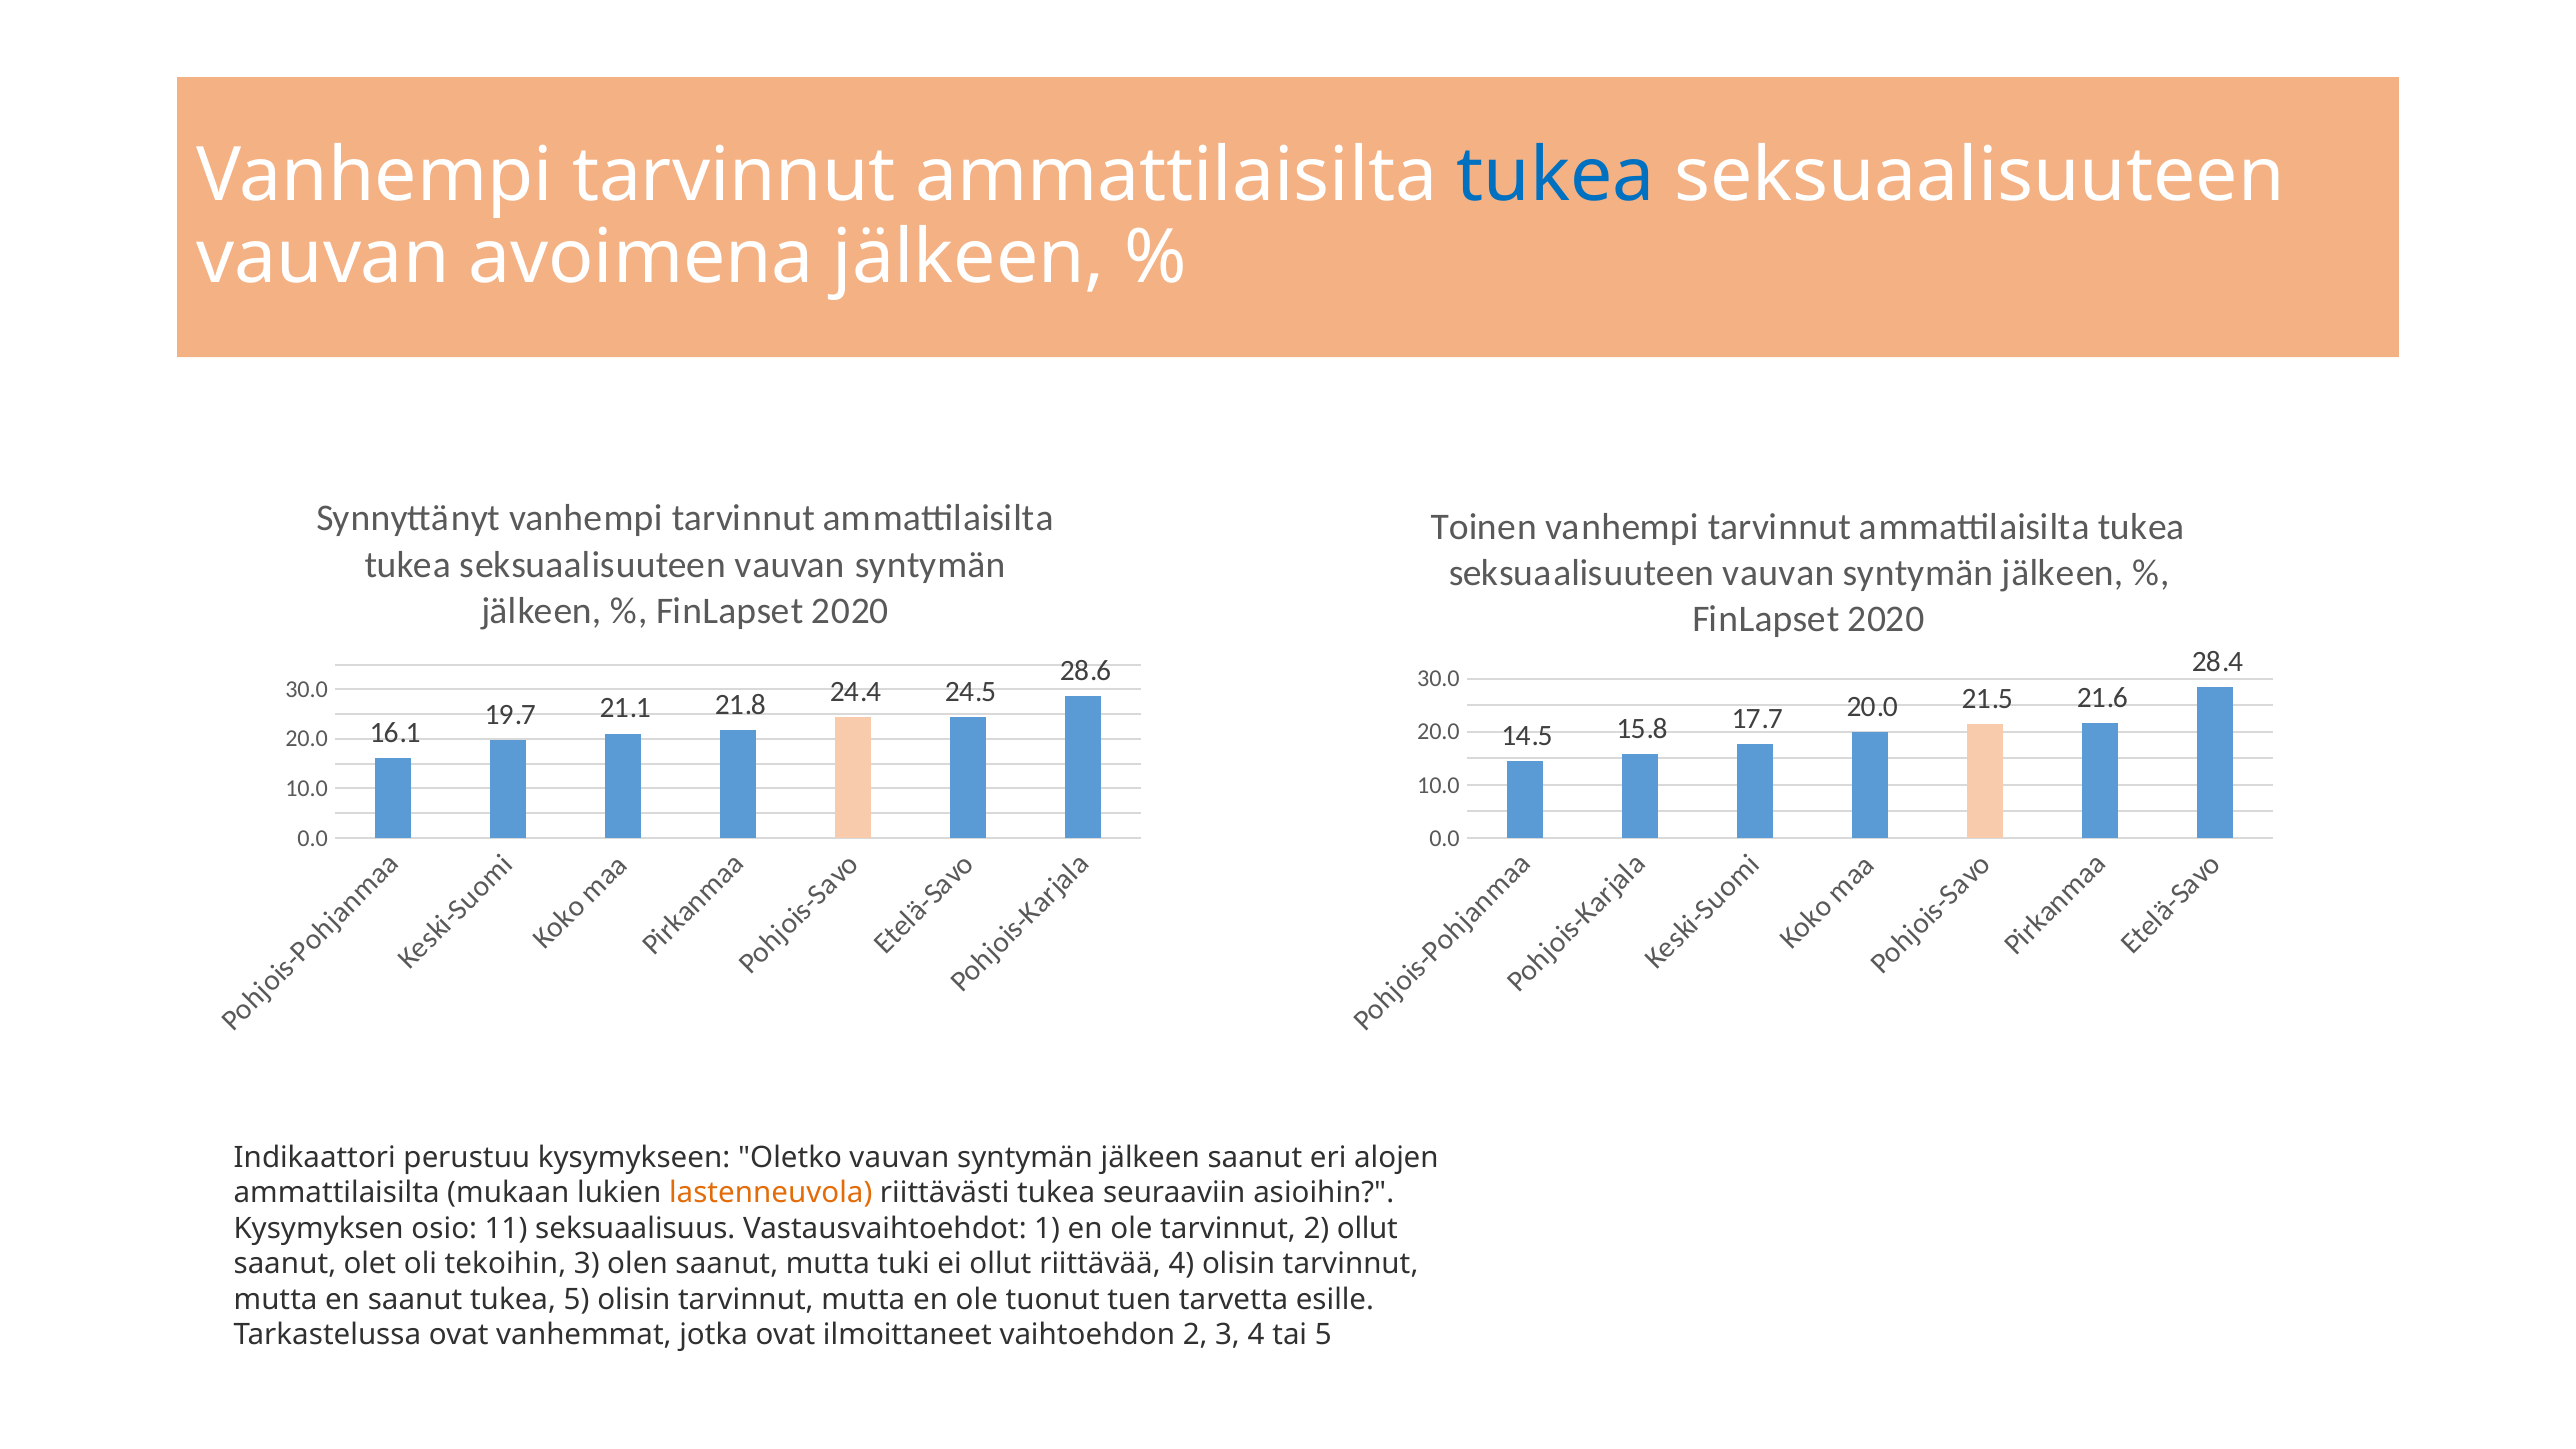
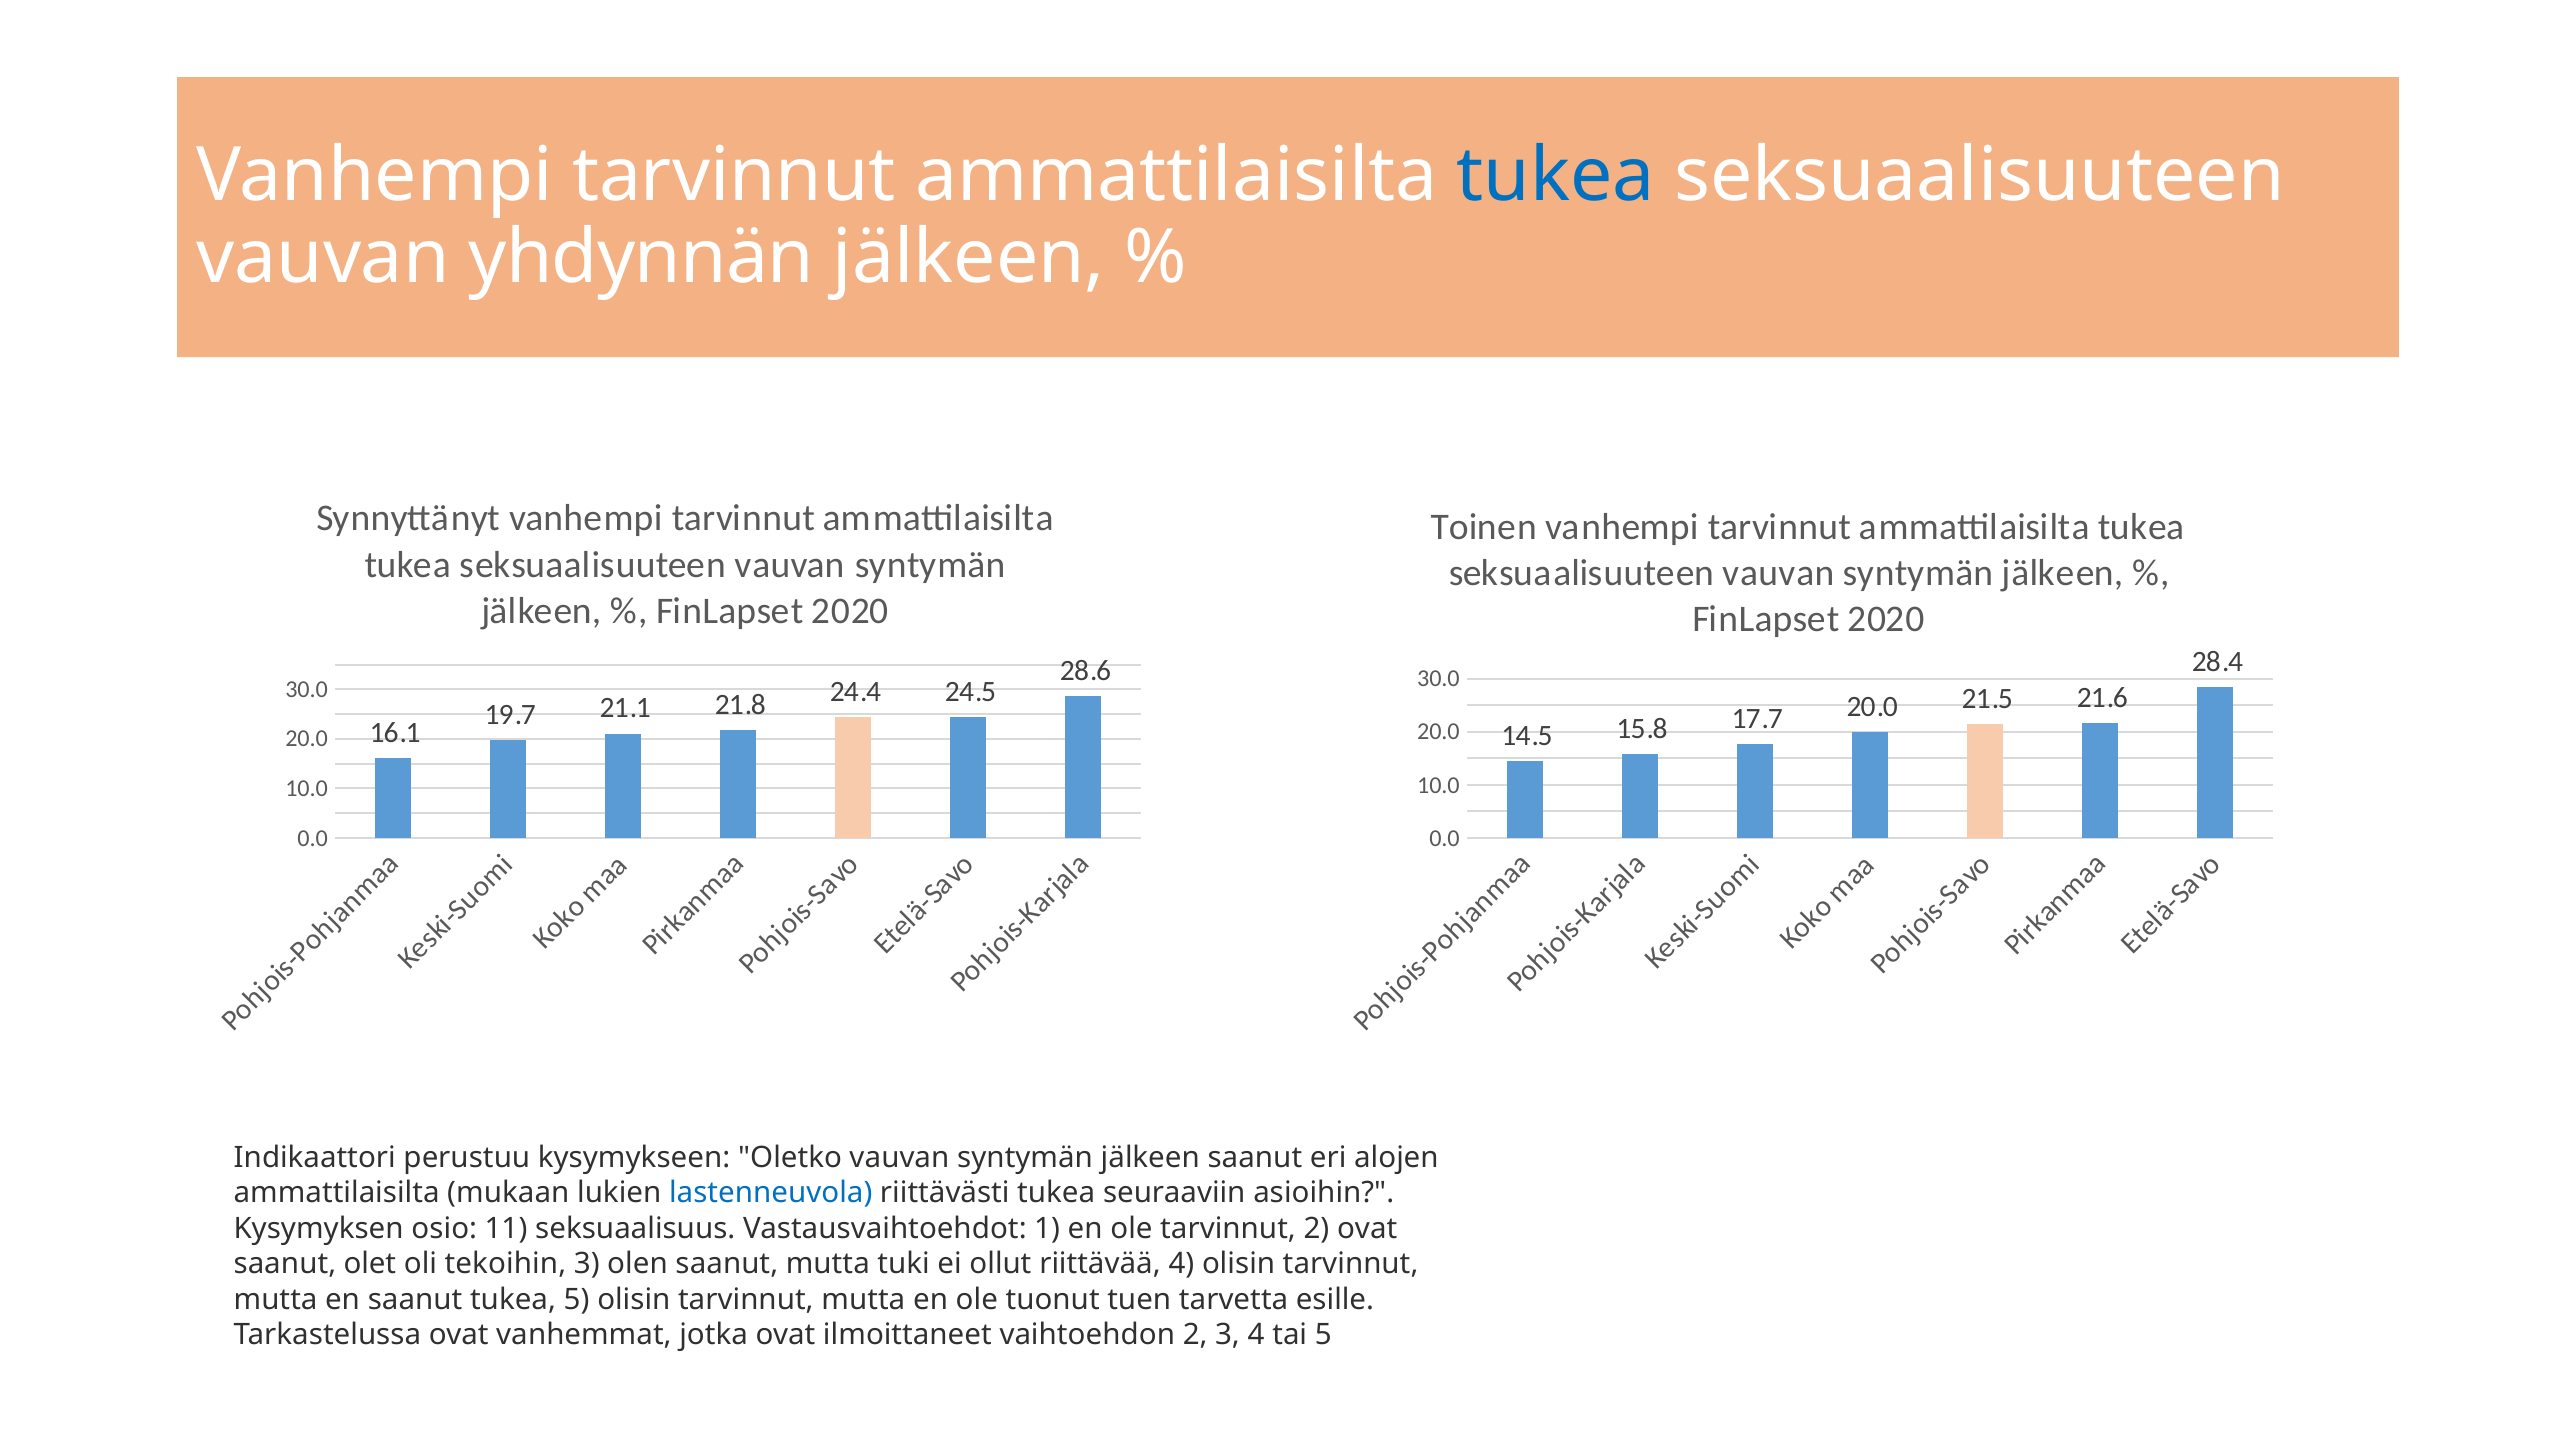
avoimena: avoimena -> yhdynnän
lastenneuvola colour: orange -> blue
2 ollut: ollut -> ovat
